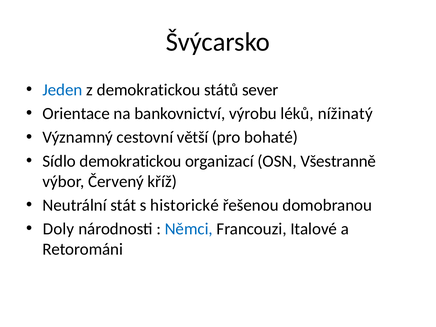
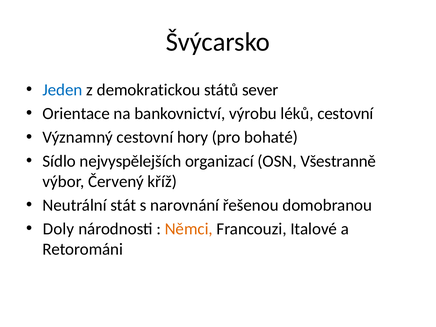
léků nížinatý: nížinatý -> cestovní
větší: větší -> hory
Sídlo demokratickou: demokratickou -> nejvyspělejších
historické: historické -> narovnání
Němci colour: blue -> orange
